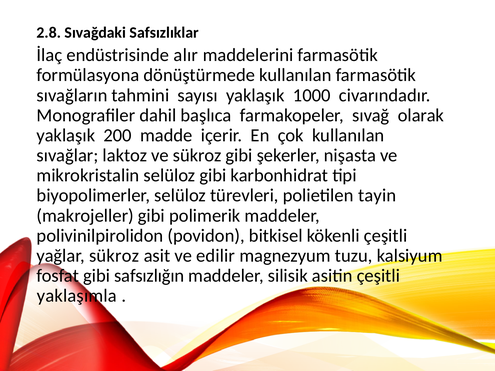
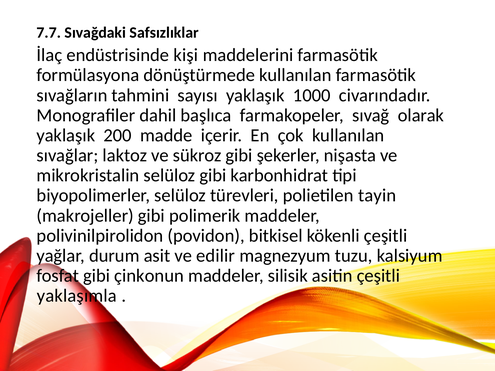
2.8: 2.8 -> 7.7
alır: alır -> kişi
yağlar sükroz: sükroz -> durum
safsızlığın: safsızlığın -> çinkonun
